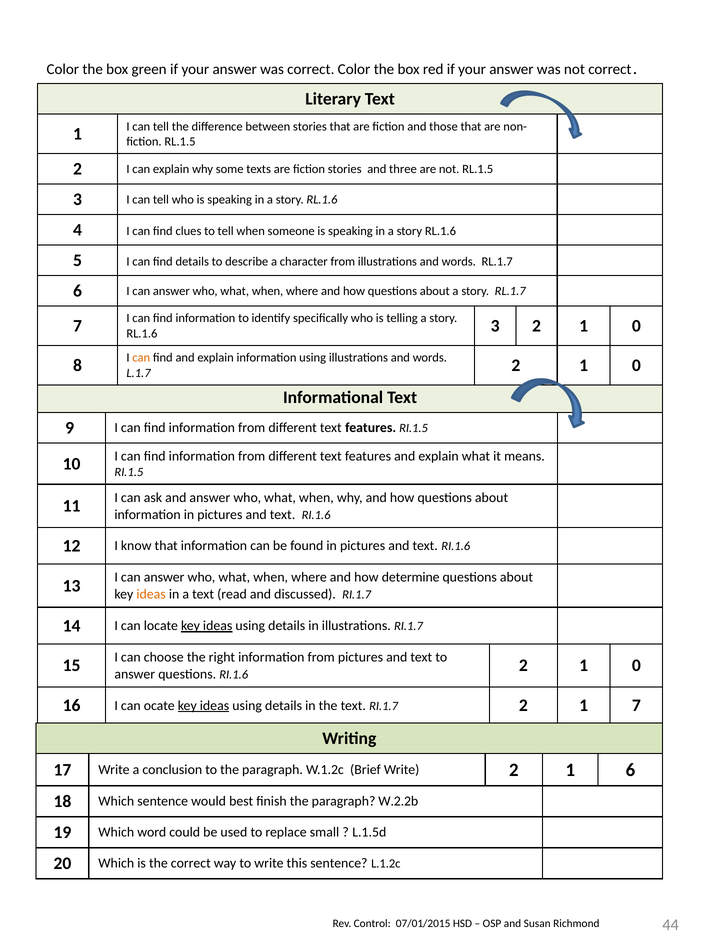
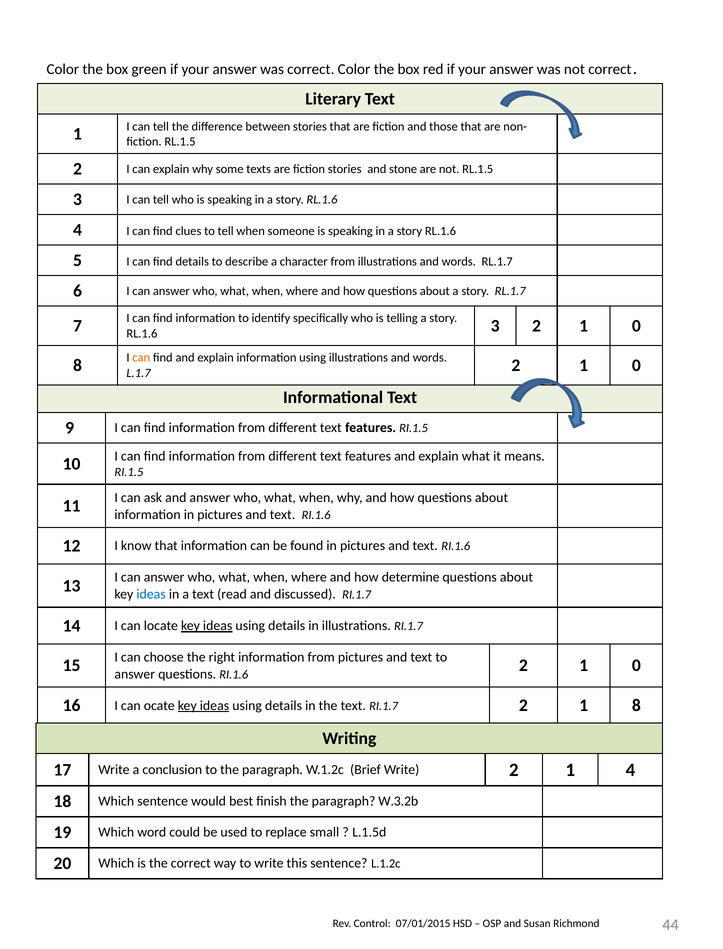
three: three -> stone
ideas at (151, 594) colour: orange -> blue
1 7: 7 -> 8
1 6: 6 -> 4
W.2.2b: W.2.2b -> W.3.2b
